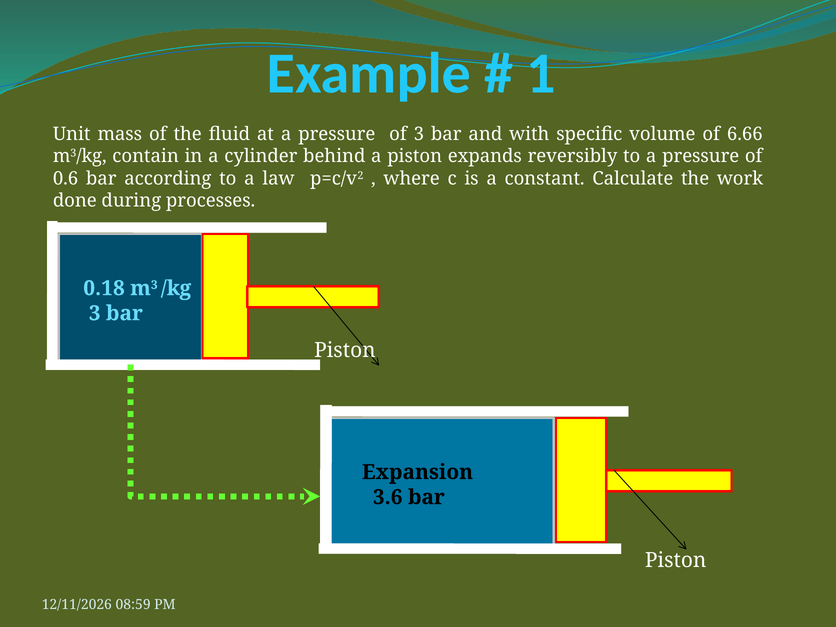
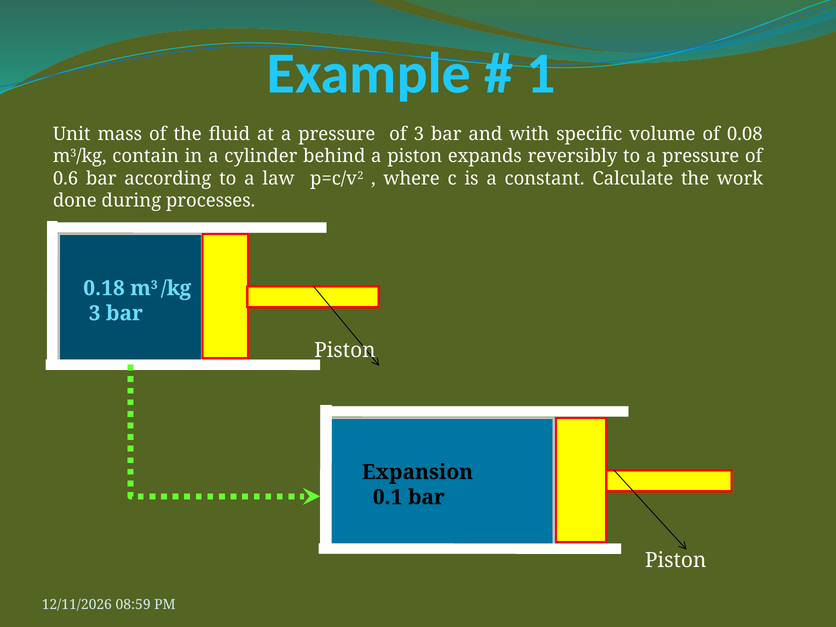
6.66: 6.66 -> 0.08
3.6: 3.6 -> 0.1
